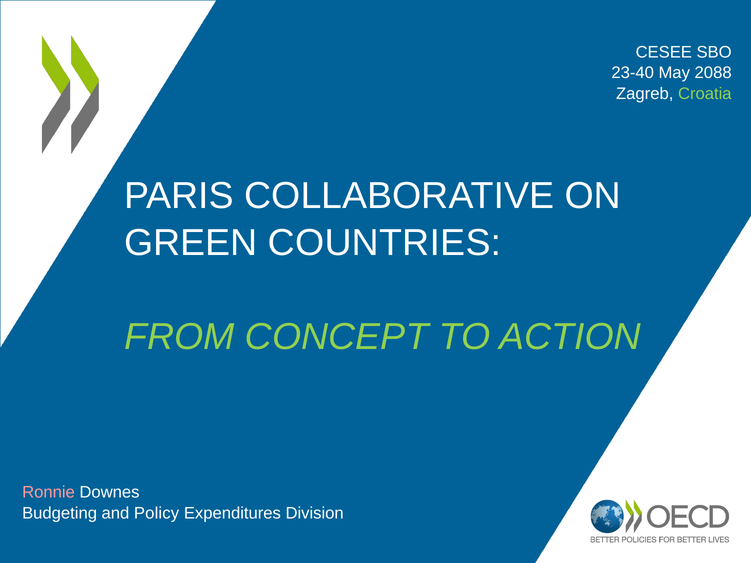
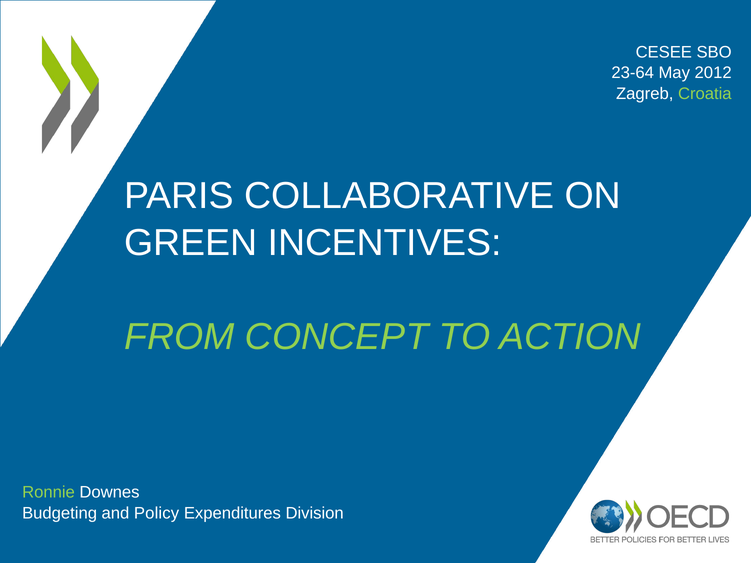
23-40: 23-40 -> 23-64
2088: 2088 -> 2012
COUNTRIES: COUNTRIES -> INCENTIVES
Ronnie colour: pink -> light green
